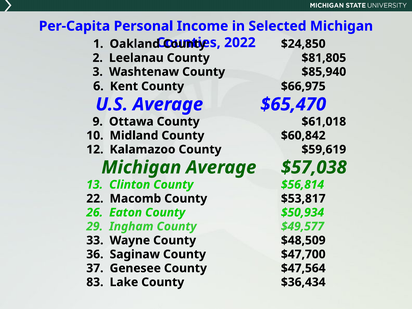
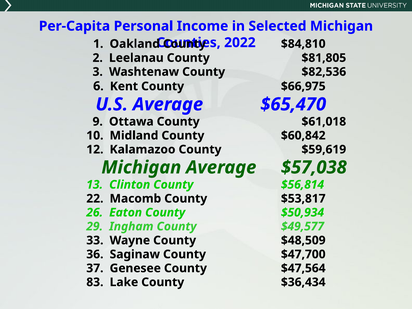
$24,850: $24,850 -> $84,810
$85,940: $85,940 -> $82,536
